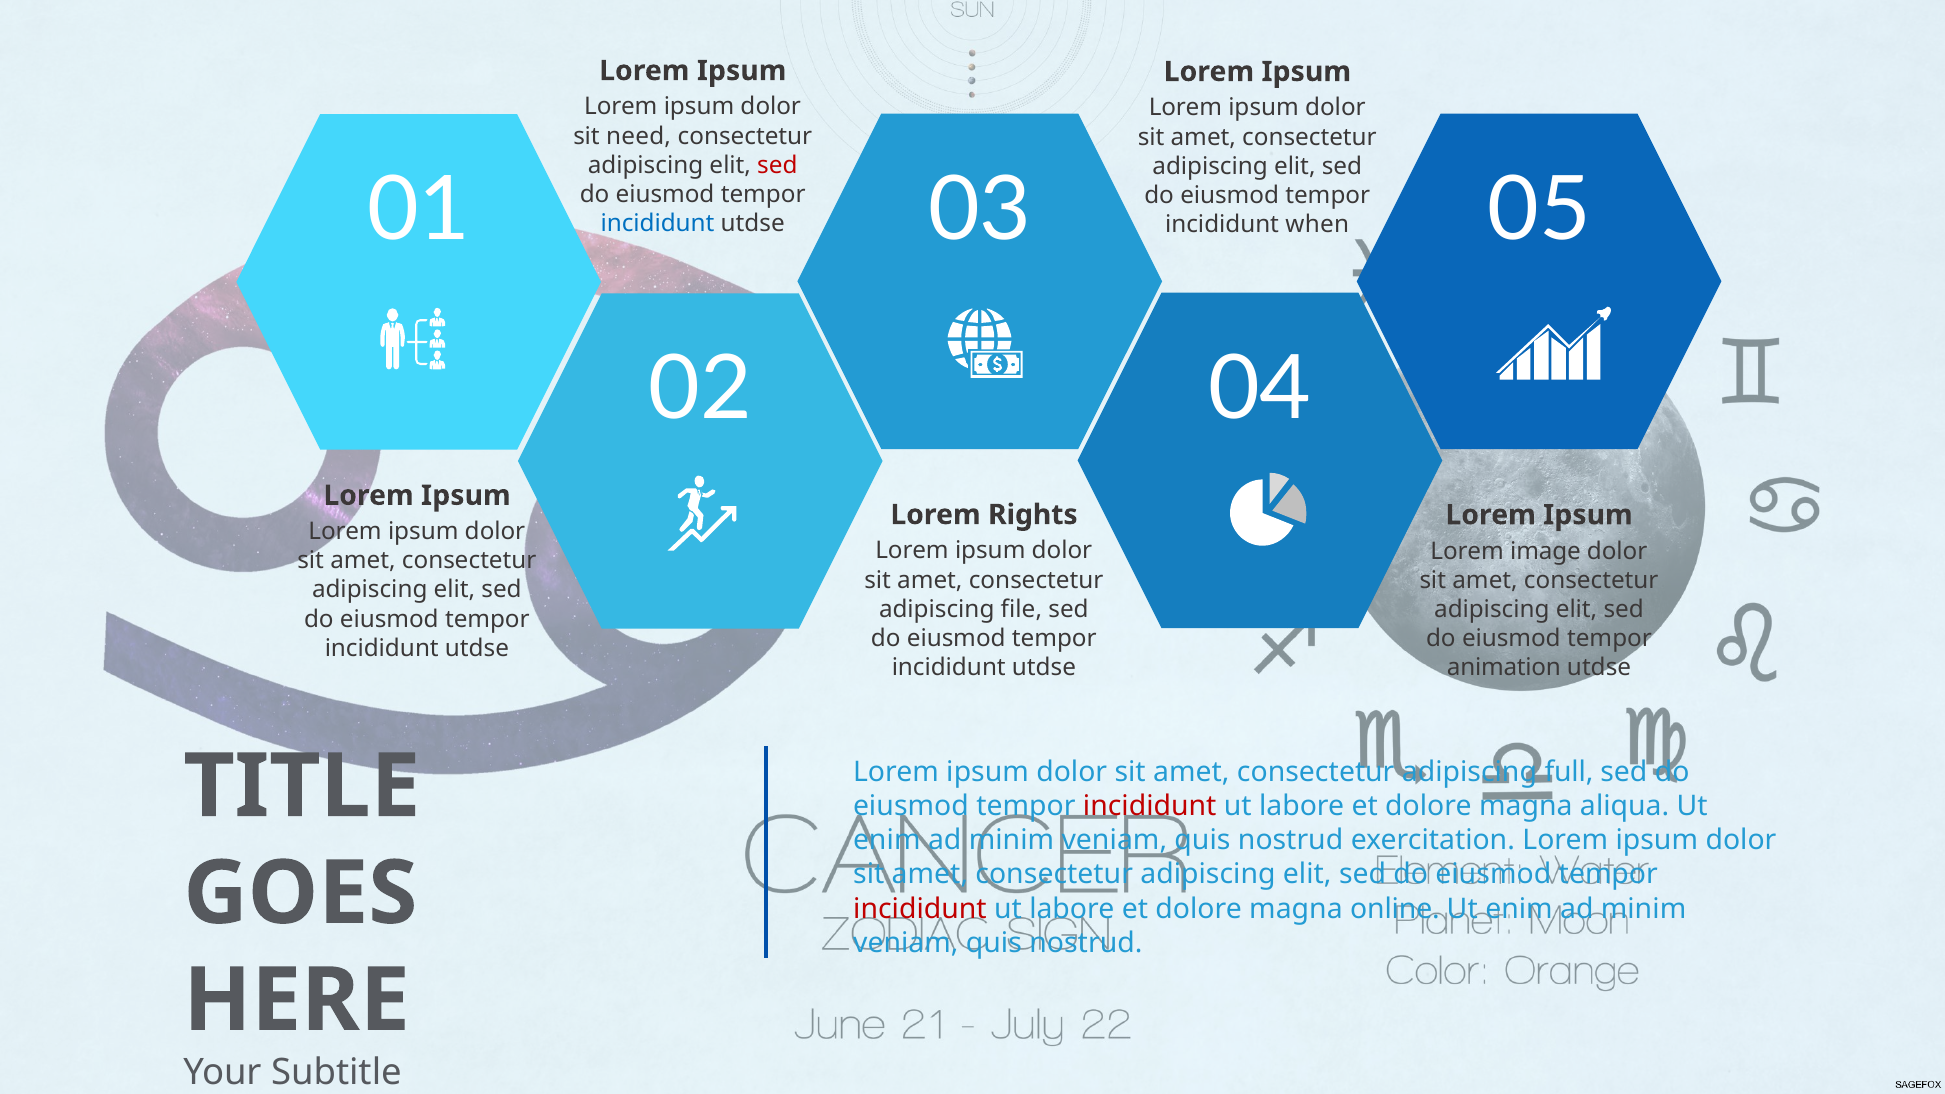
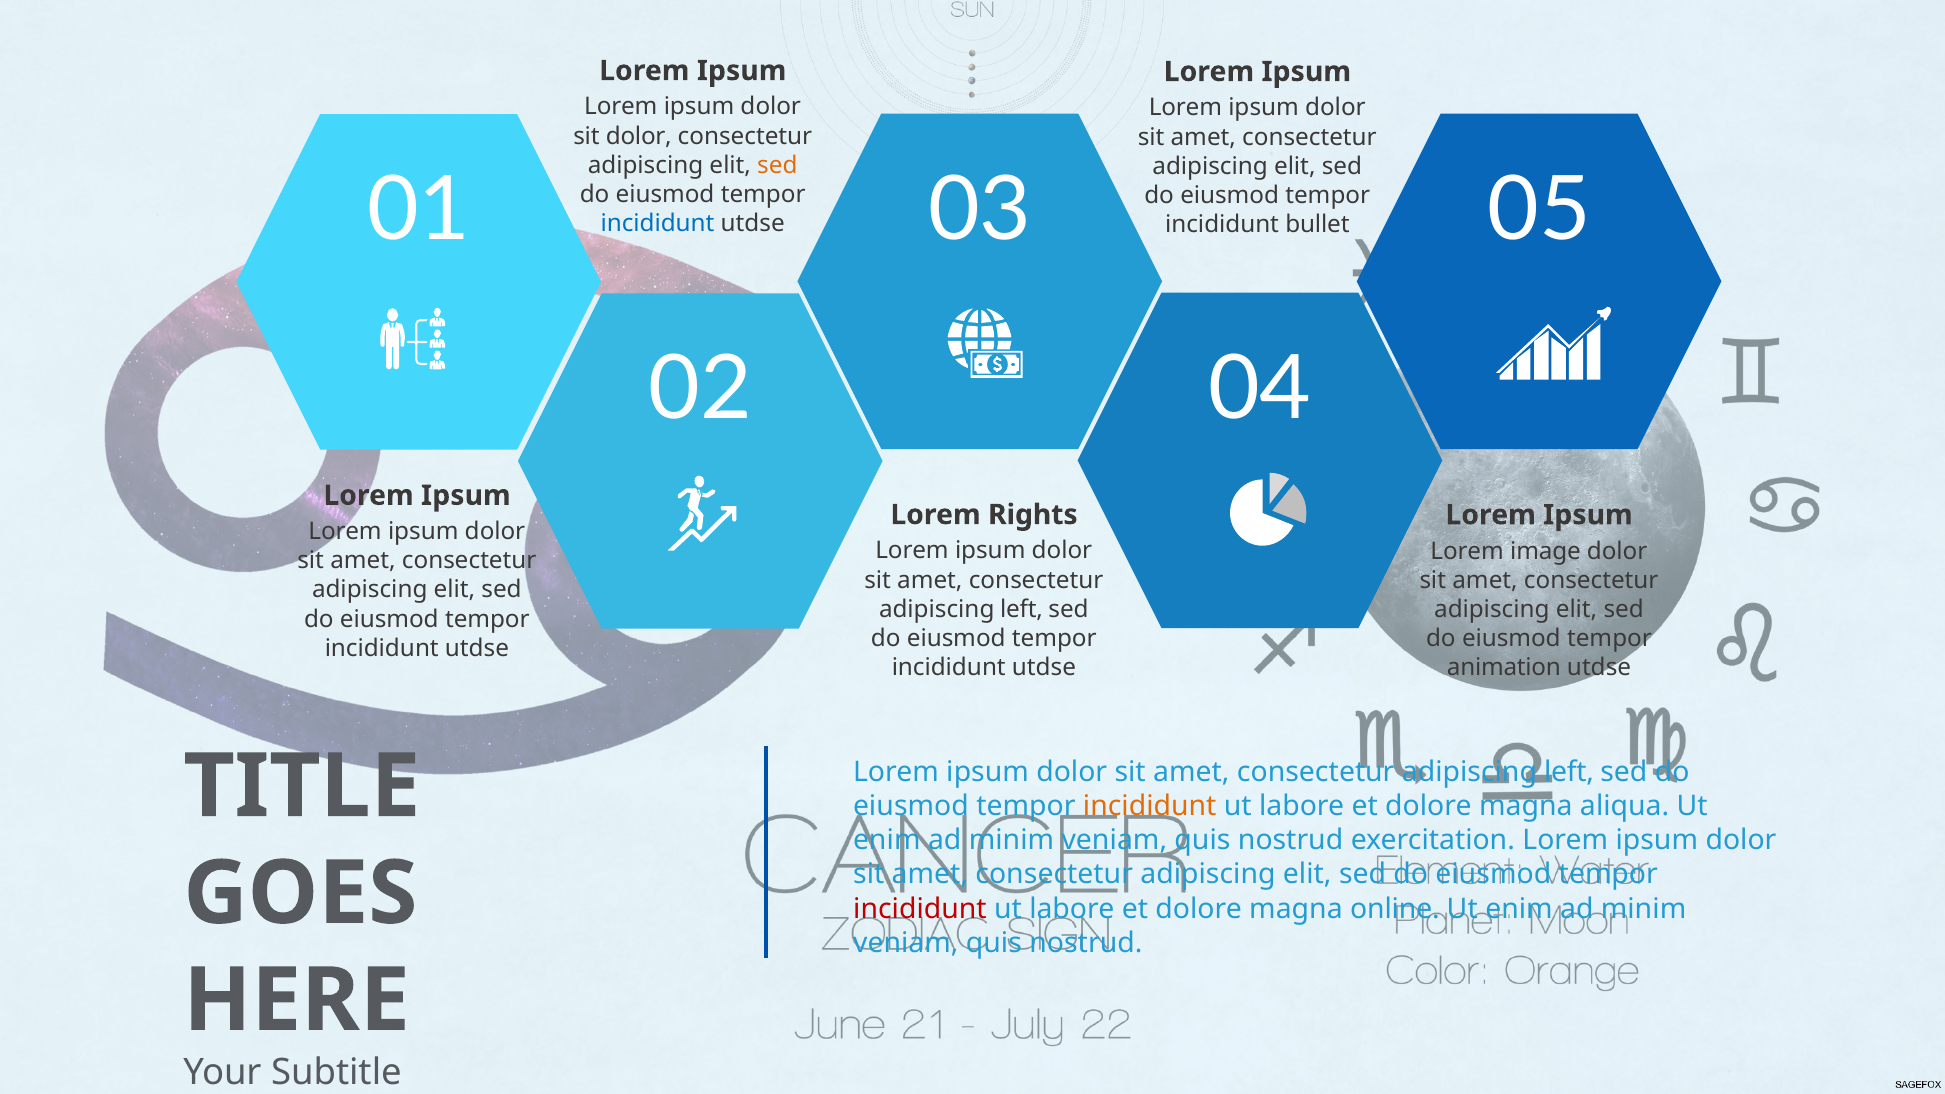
sit need: need -> dolor
sed at (777, 165) colour: red -> orange
when: when -> bullet
file at (1021, 609): file -> left
full at (1569, 772): full -> left
incididunt at (1150, 807) colour: red -> orange
